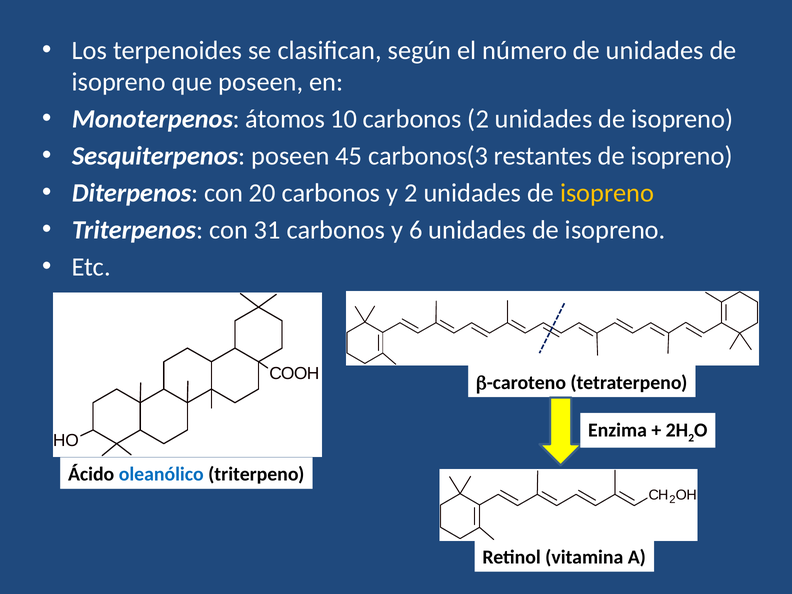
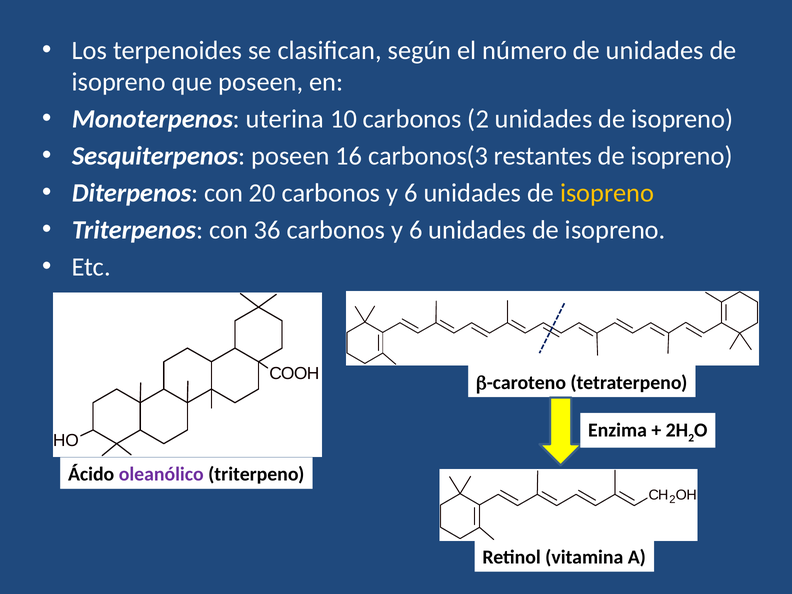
átomos: átomos -> uterina
45: 45 -> 16
20 carbonos y 2: 2 -> 6
31: 31 -> 36
oleanólico colour: blue -> purple
